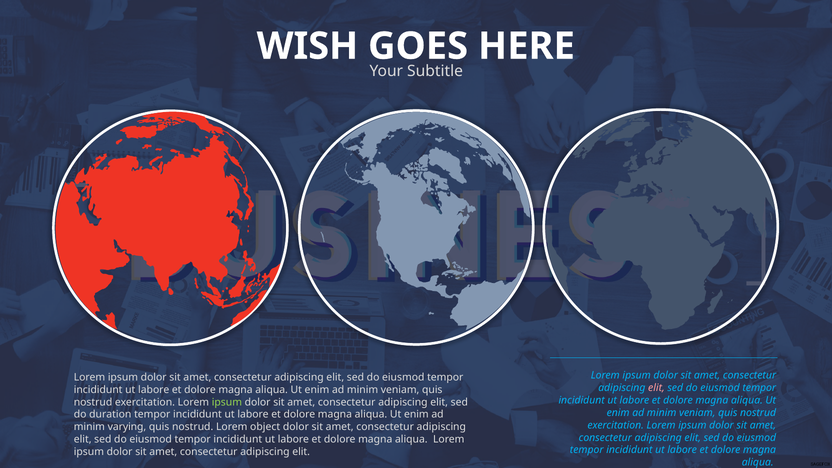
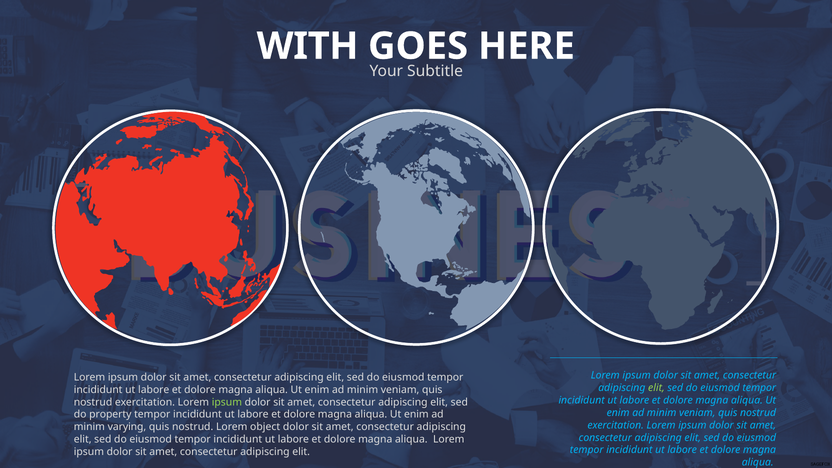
WISH: WISH -> WITH
elit at (656, 388) colour: pink -> light green
duration: duration -> property
